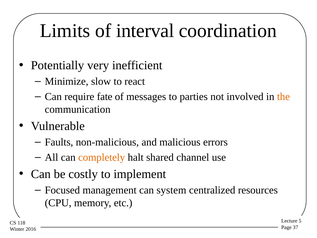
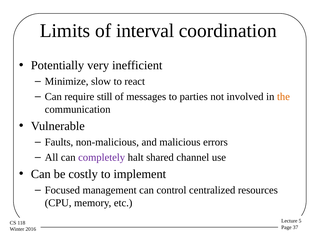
fate: fate -> still
completely colour: orange -> purple
system: system -> control
